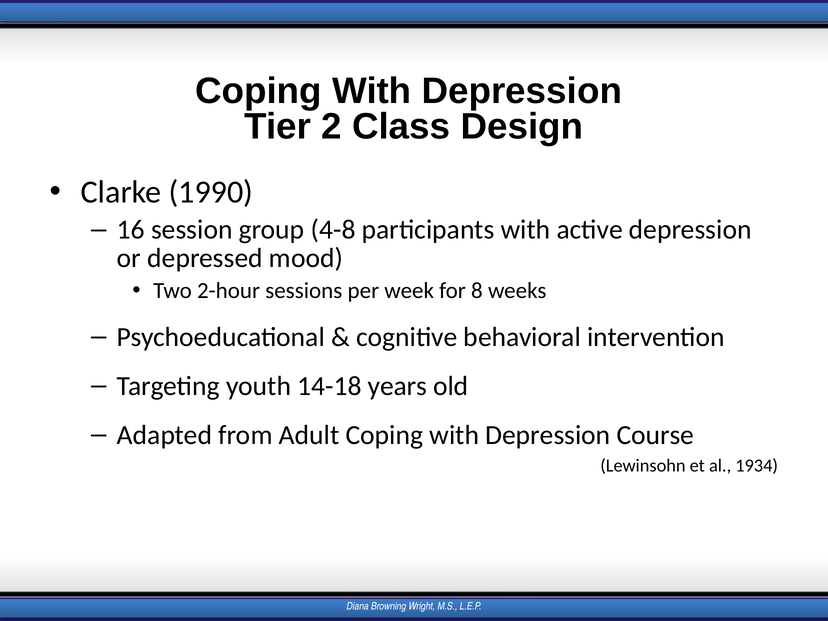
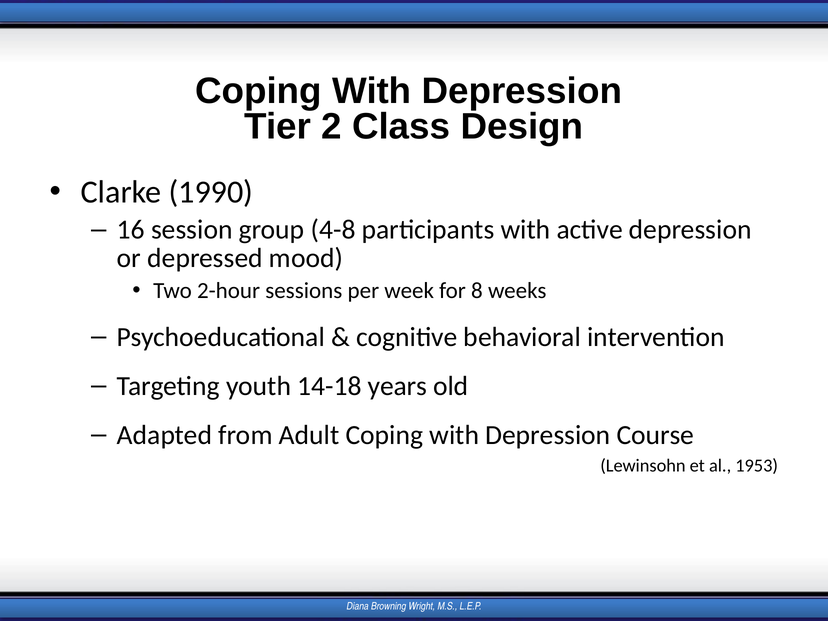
1934: 1934 -> 1953
